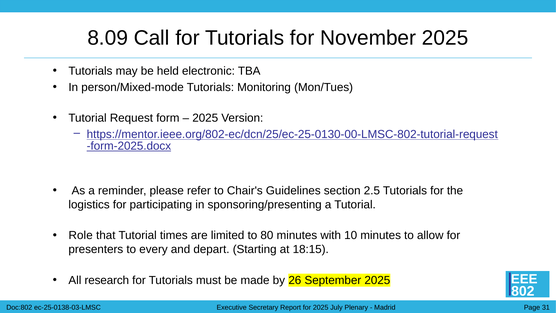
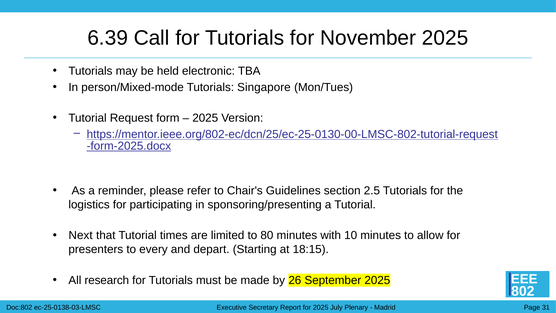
8.09: 8.09 -> 6.39
Monitoring: Monitoring -> Singapore
Role: Role -> Next
